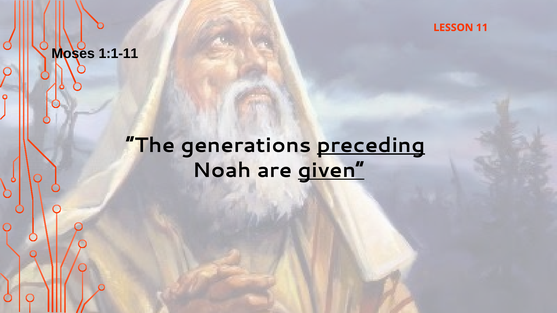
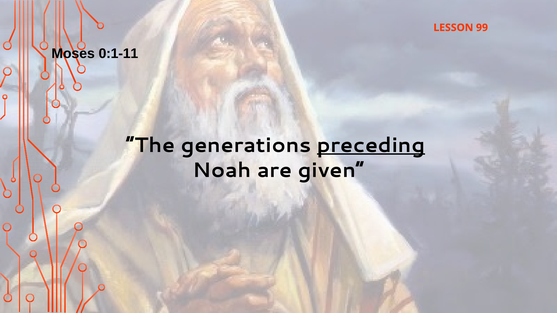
11: 11 -> 99
1:1-11: 1:1-11 -> 0:1-11
given underline: present -> none
